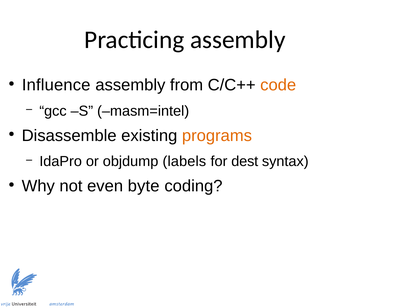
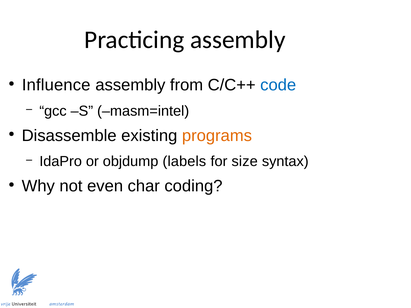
code colour: orange -> blue
dest: dest -> size
byte: byte -> char
